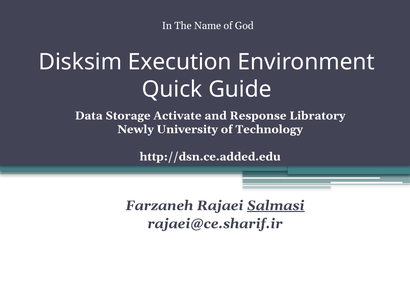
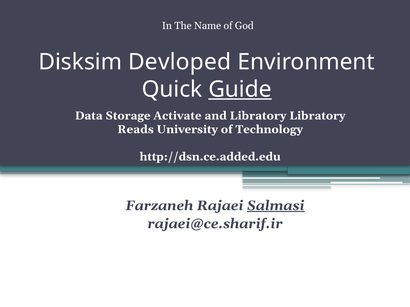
Execution: Execution -> Devloped
Guide underline: none -> present
and Response: Response -> Libratory
Newly: Newly -> Reads
